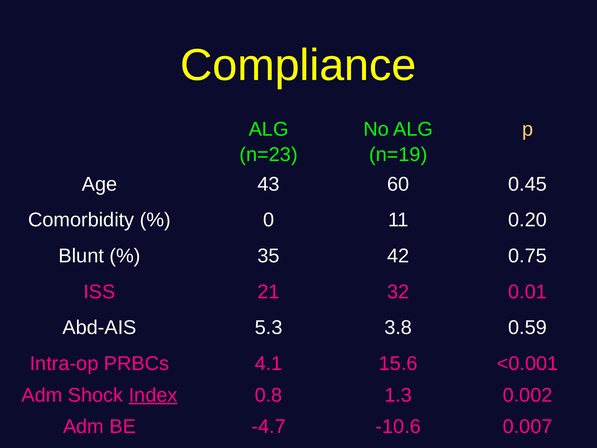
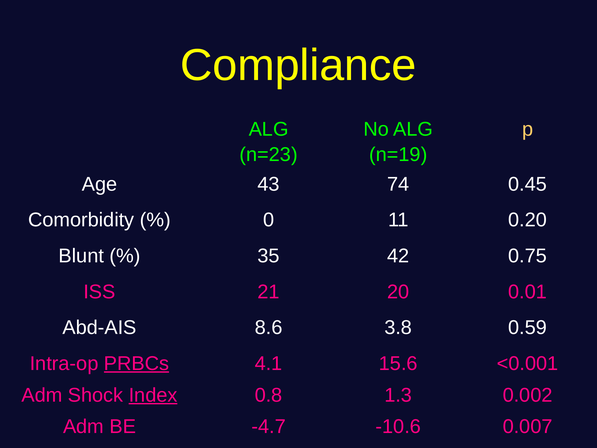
60: 60 -> 74
32: 32 -> 20
5.3: 5.3 -> 8.6
PRBCs underline: none -> present
